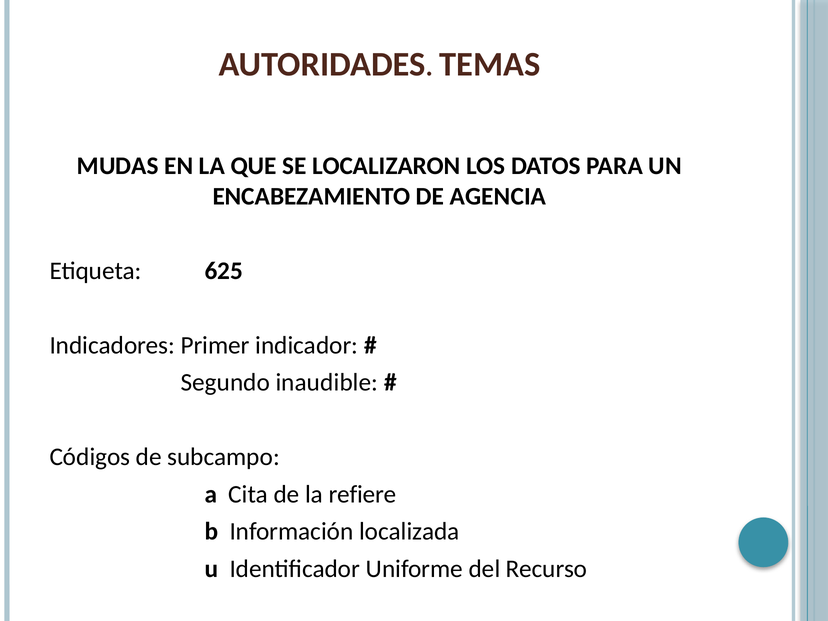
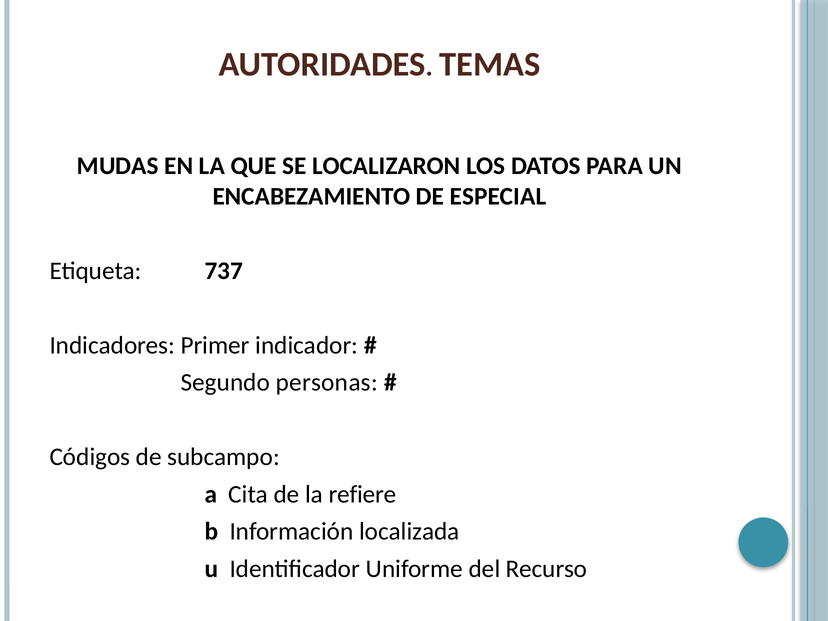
AGENCIA: AGENCIA -> ESPECIAL
625: 625 -> 737
inaudible: inaudible -> personas
